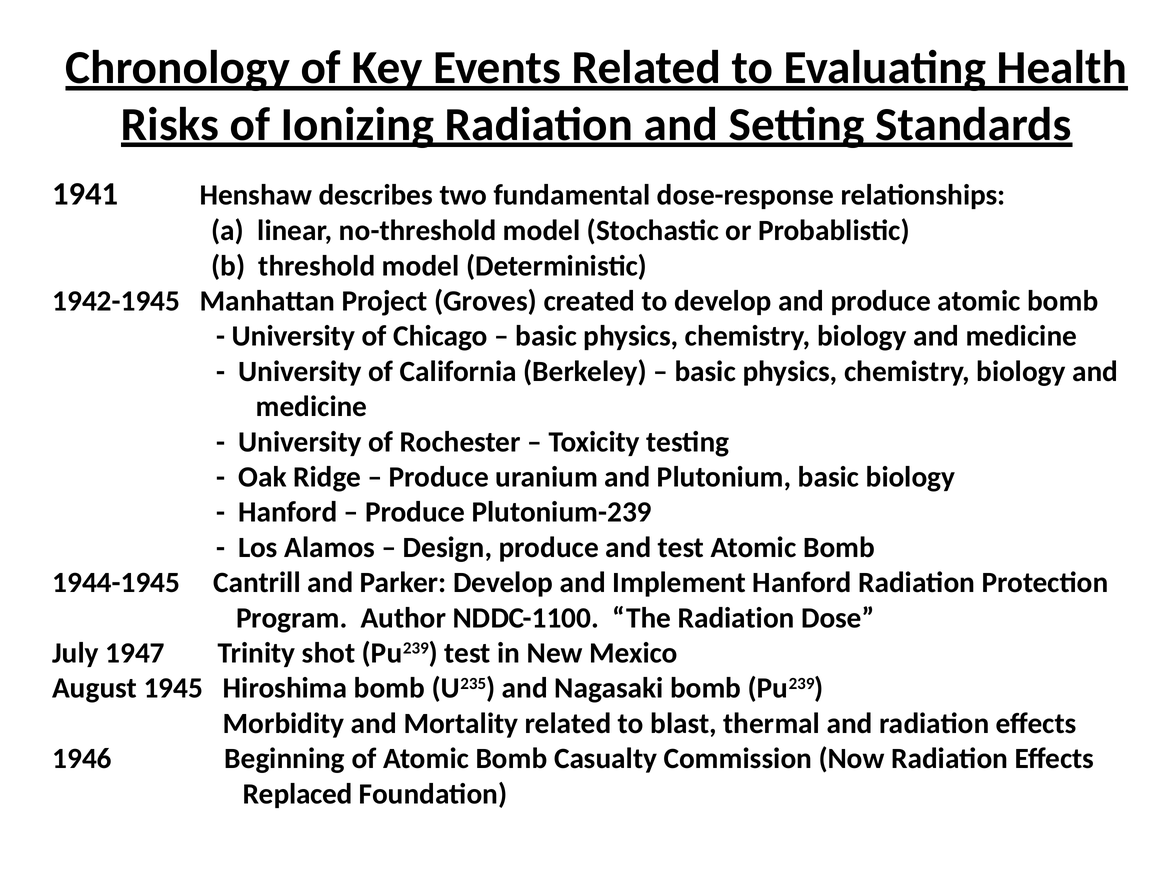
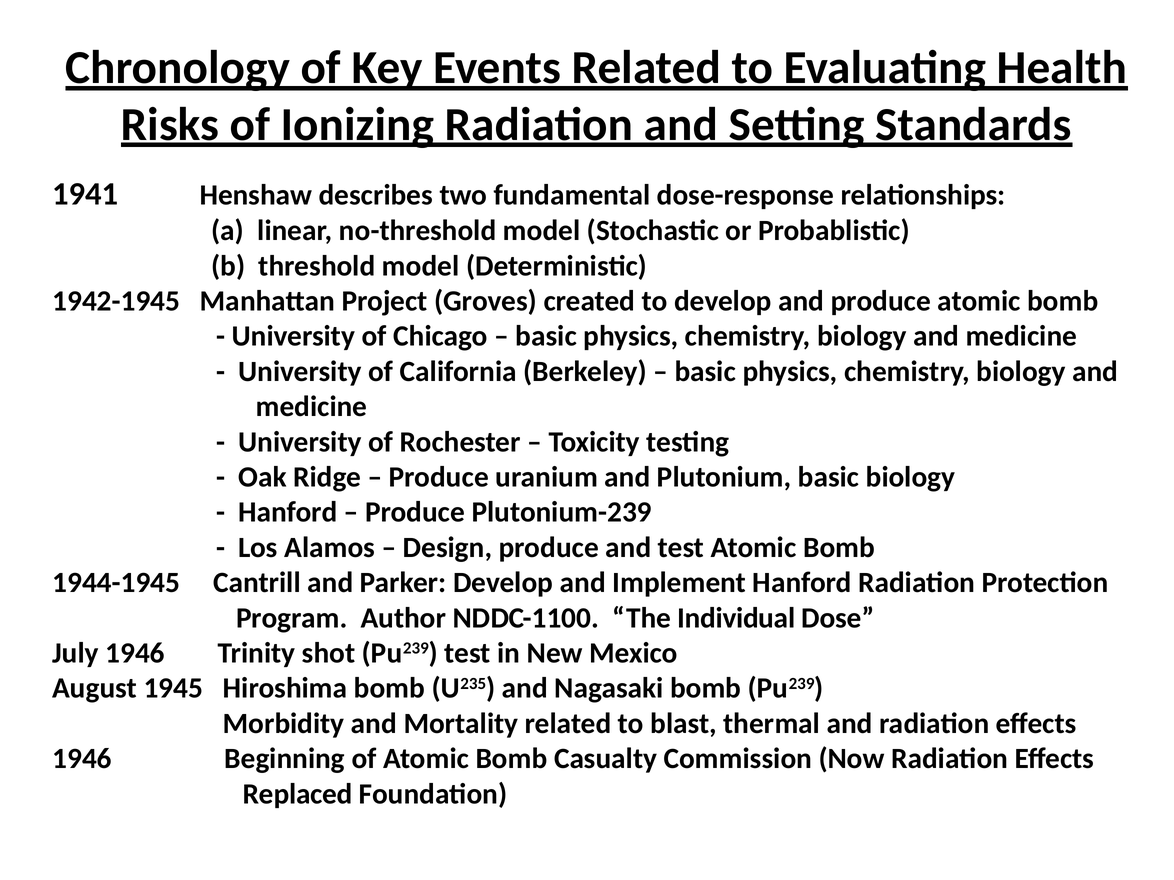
The Radiation: Radiation -> Individual
July 1947: 1947 -> 1946
